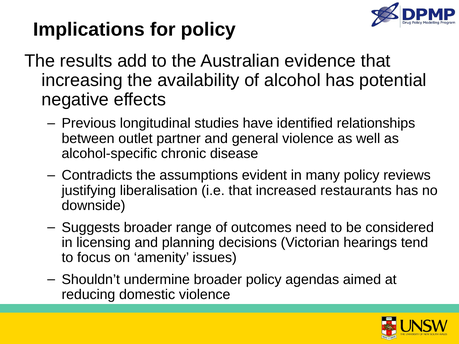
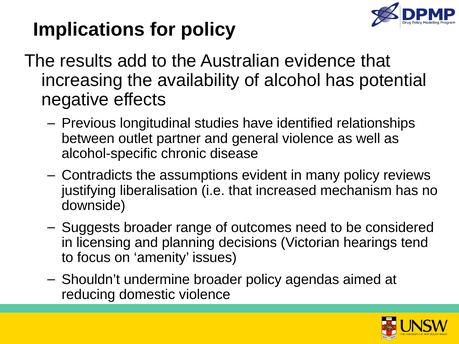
restaurants: restaurants -> mechanism
